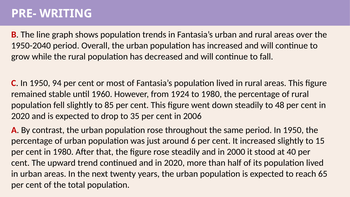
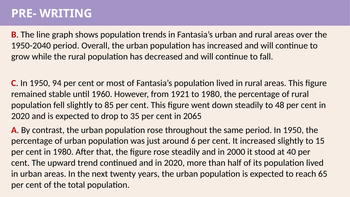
1924: 1924 -> 1921
2006: 2006 -> 2065
